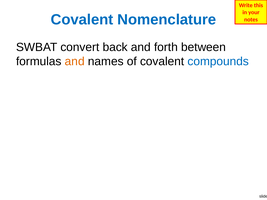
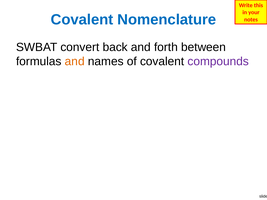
compounds colour: blue -> purple
